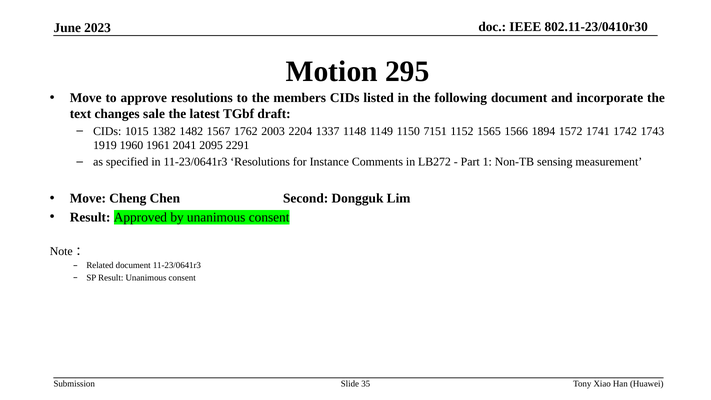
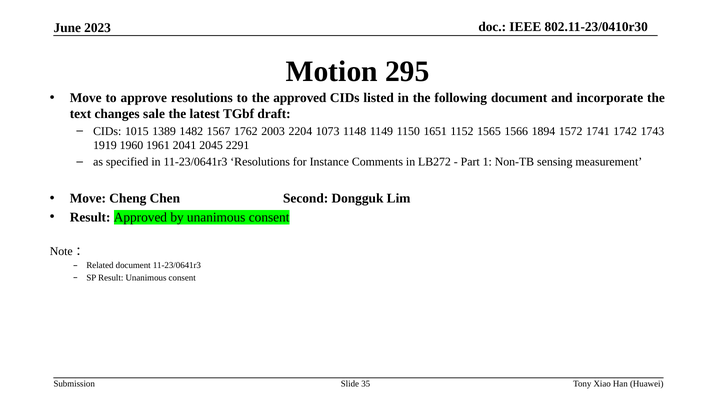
the members: members -> approved
1382: 1382 -> 1389
1337: 1337 -> 1073
7151: 7151 -> 1651
2095: 2095 -> 2045
